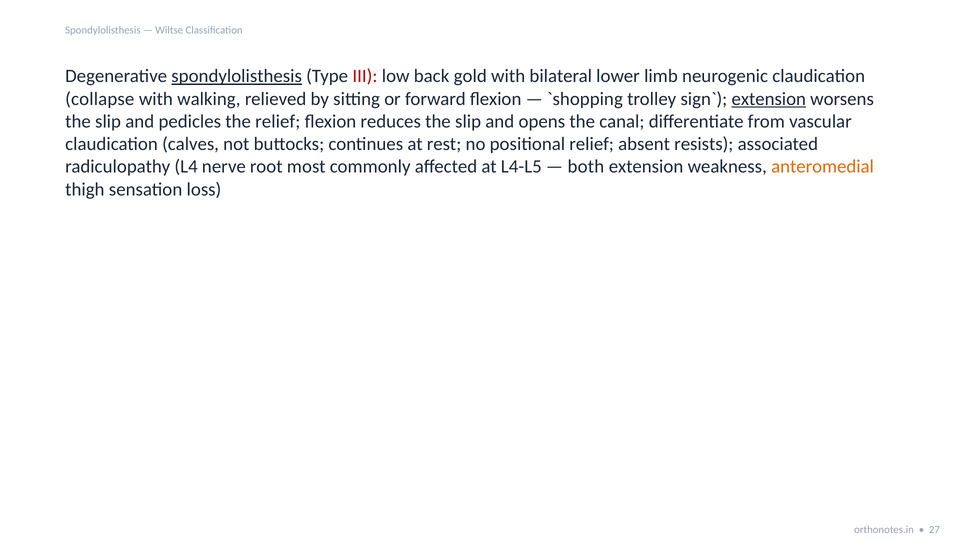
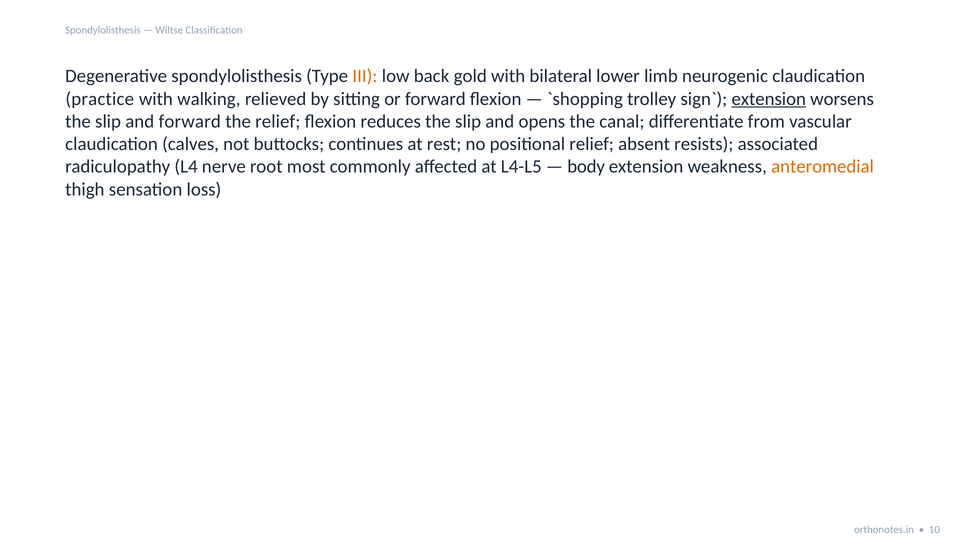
spondylolisthesis at (237, 76) underline: present -> none
III colour: red -> orange
collapse: collapse -> practice
and pedicles: pedicles -> forward
both: both -> body
27: 27 -> 10
